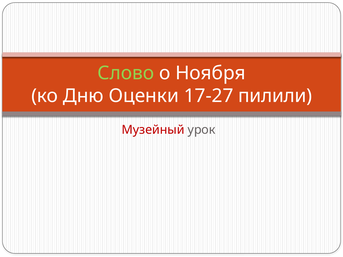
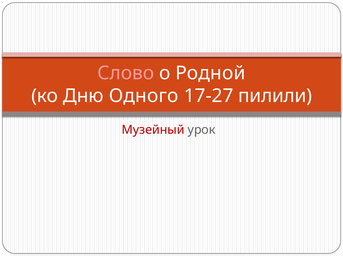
Слово colour: light green -> pink
Ноября: Ноября -> Родной
Оценки: Оценки -> Одного
